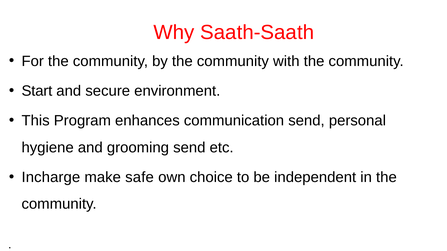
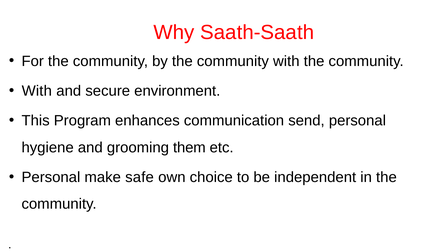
Start at (37, 91): Start -> With
grooming send: send -> them
Incharge at (51, 178): Incharge -> Personal
